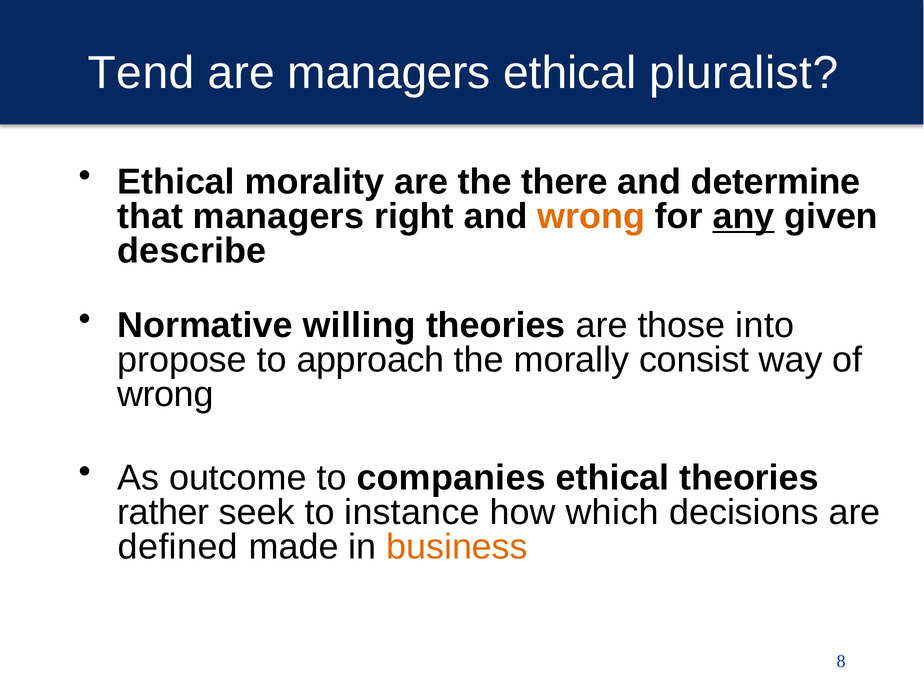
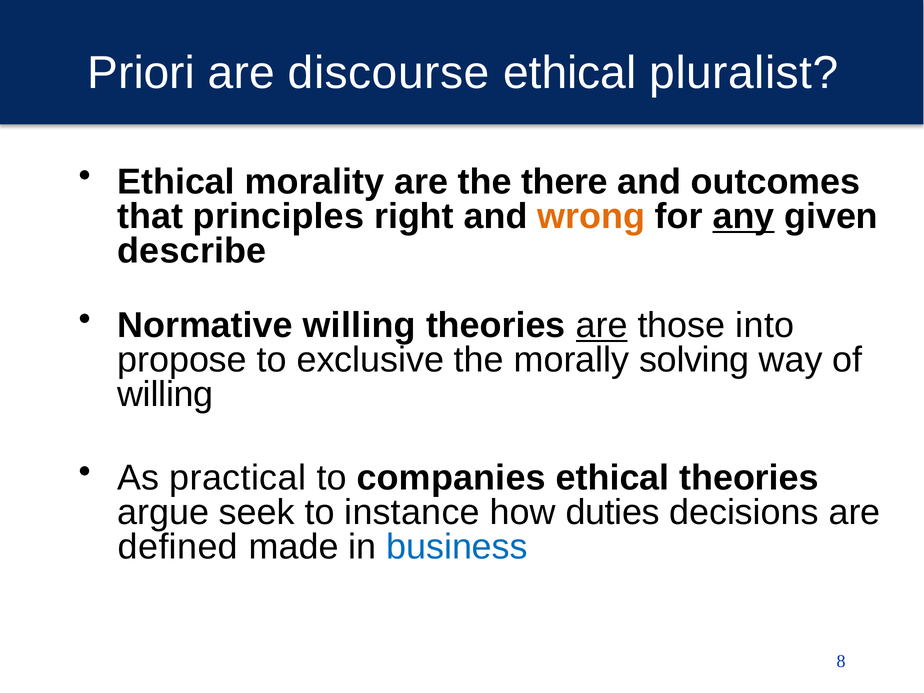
Tend: Tend -> Priori
are managers: managers -> discourse
determine: determine -> outcomes
that managers: managers -> principles
are at (602, 326) underline: none -> present
approach: approach -> exclusive
consist: consist -> solving
wrong at (165, 395): wrong -> willing
outcome: outcome -> practical
rather: rather -> argue
which: which -> duties
business colour: orange -> blue
